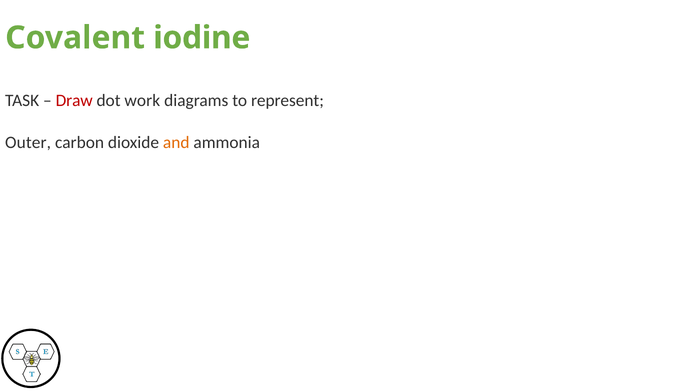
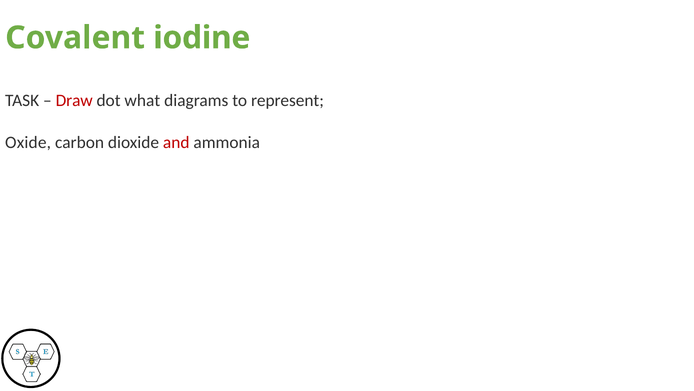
work: work -> what
Outer: Outer -> Oxide
and colour: orange -> red
